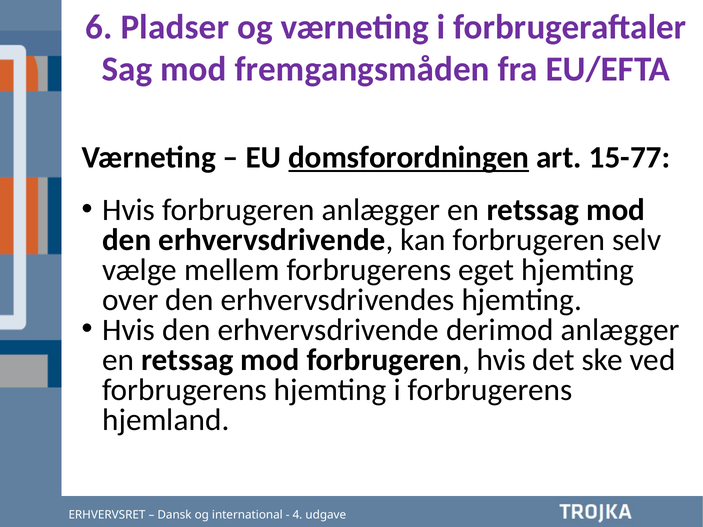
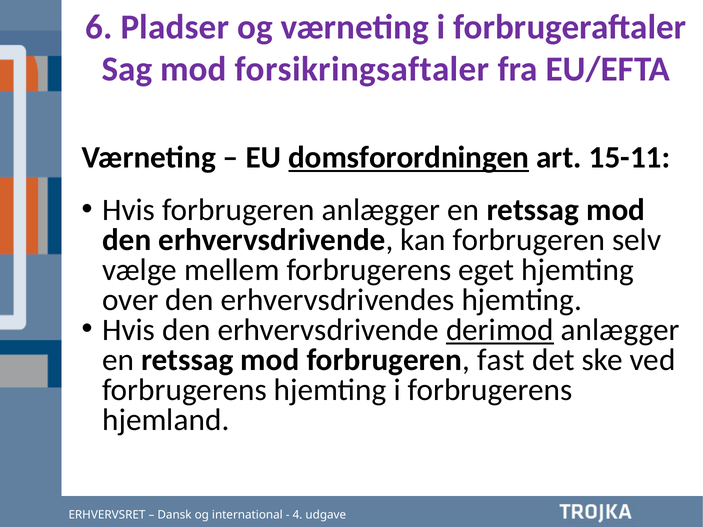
fremgangsmåden: fremgangsmåden -> forsikringsaftaler
15-77: 15-77 -> 15-11
derimod underline: none -> present
forbrugeren hvis: hvis -> fast
